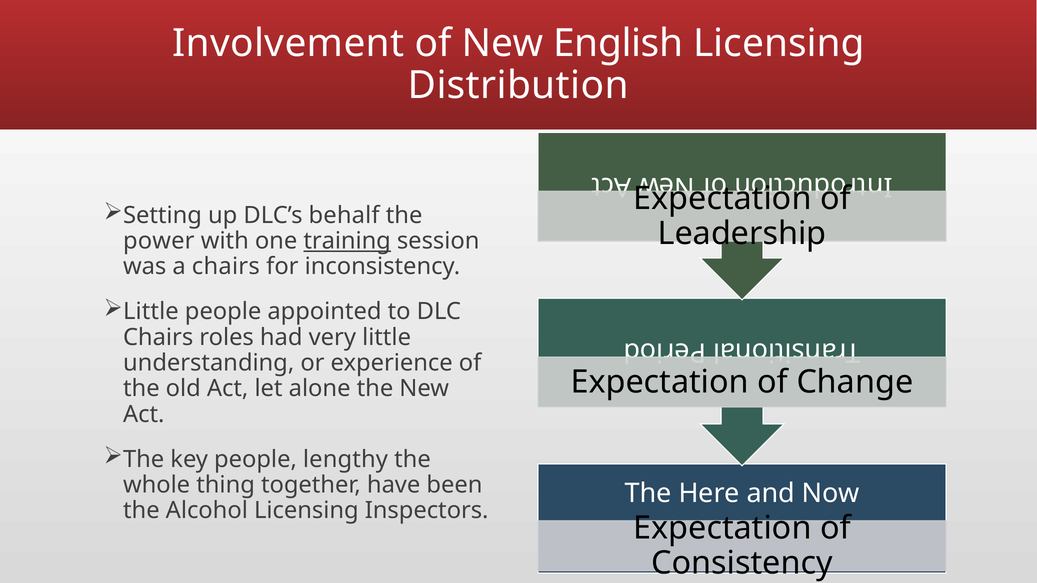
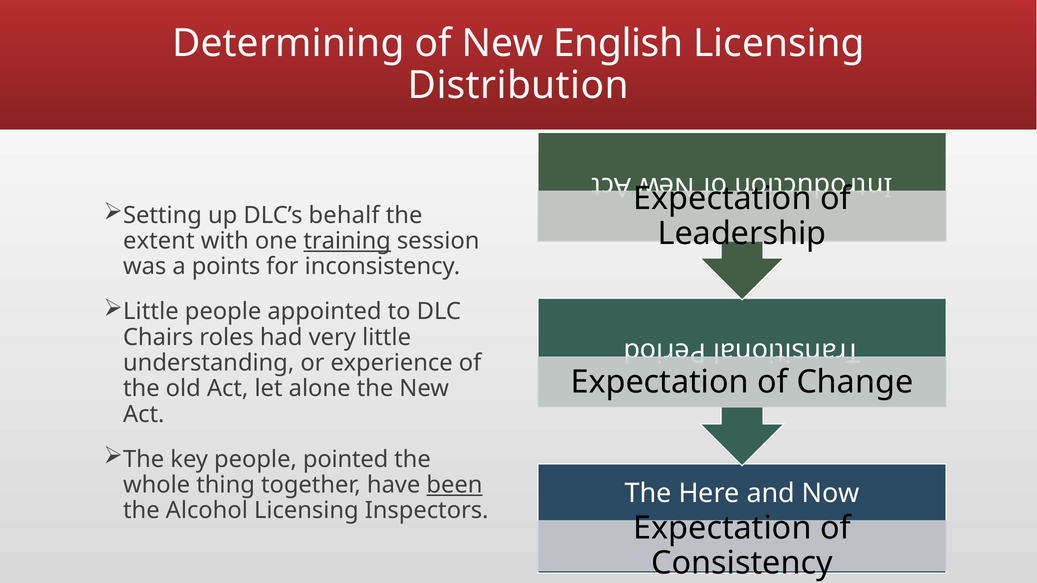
Involvement: Involvement -> Determining
power: power -> extent
a chairs: chairs -> points
lengthy: lengthy -> pointed
been underline: none -> present
